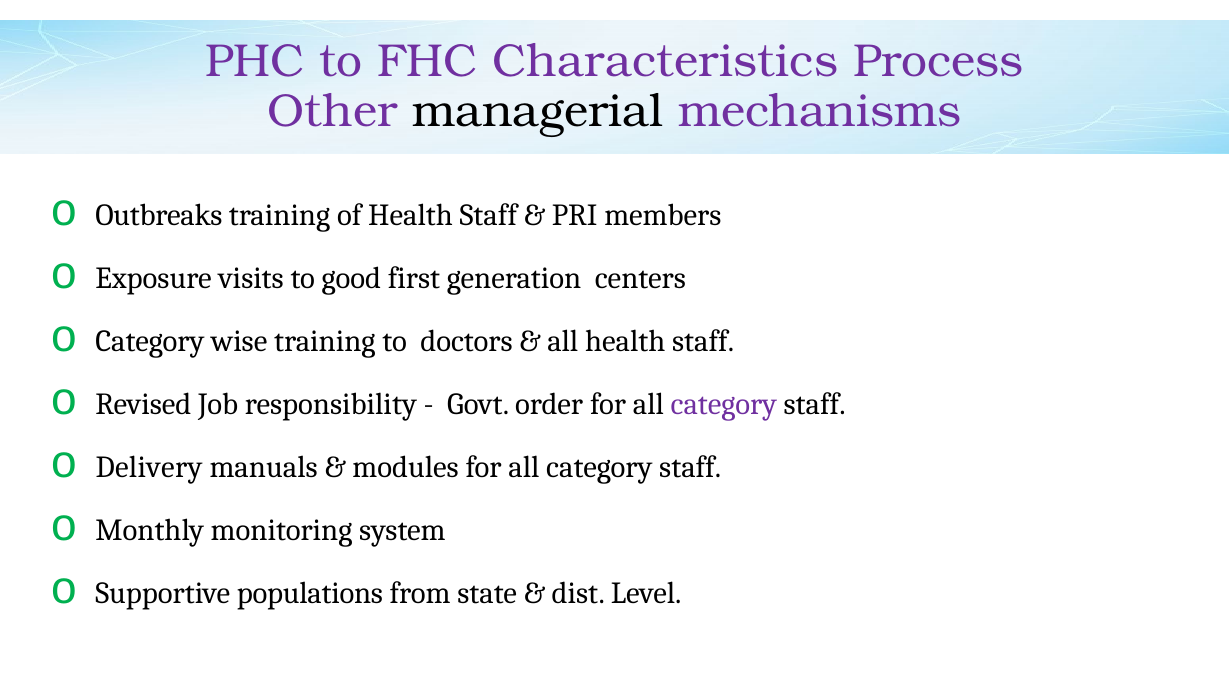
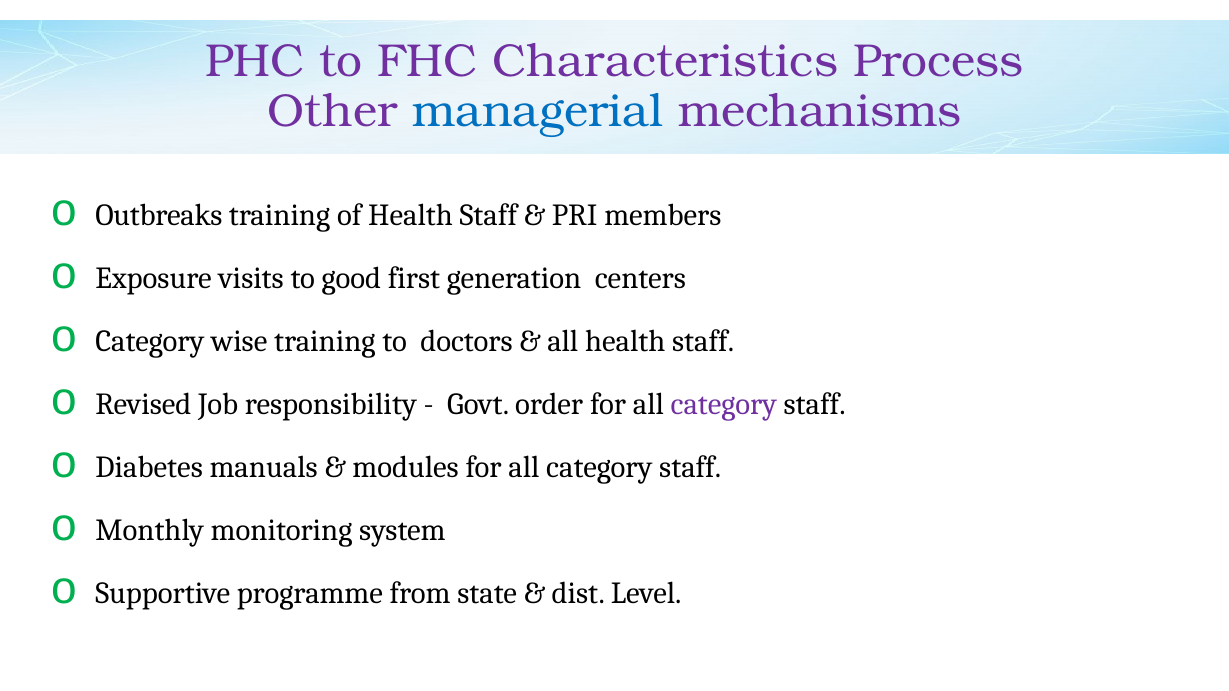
managerial colour: black -> blue
Delivery: Delivery -> Diabetes
populations: populations -> programme
